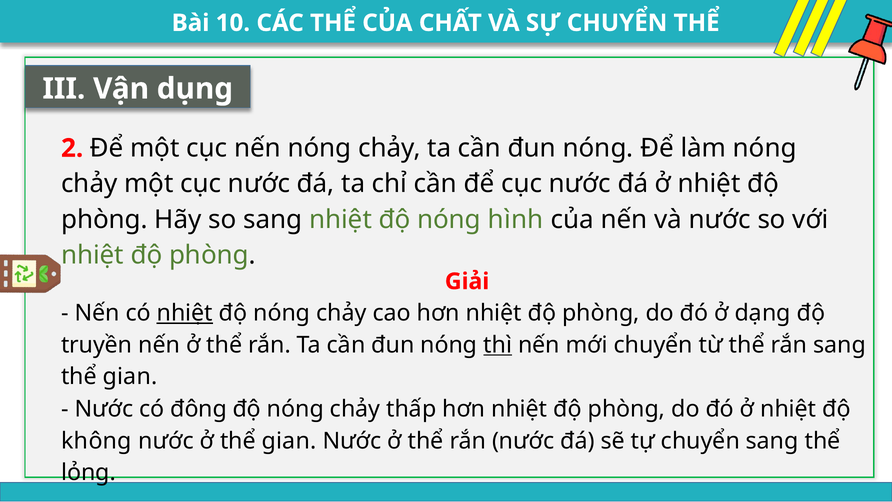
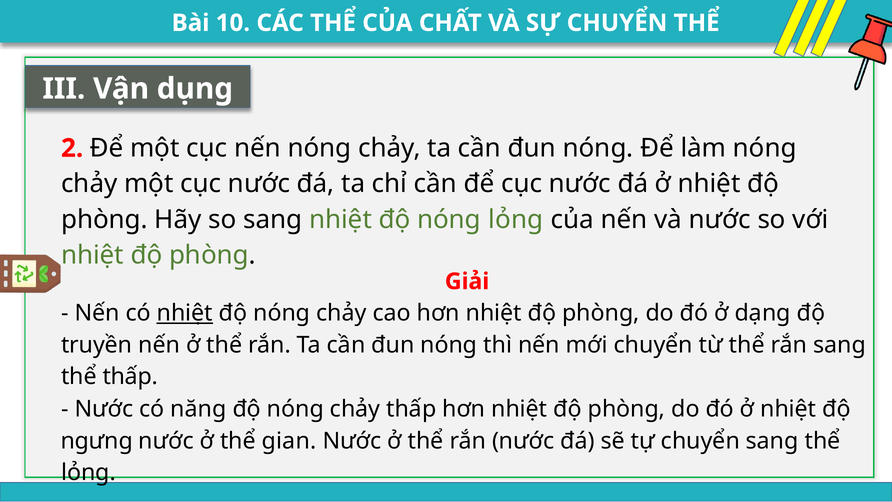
nóng hình: hình -> lỏng
thì underline: present -> none
gian at (130, 377): gian -> thấp
đông: đông -> năng
không: không -> ngưng
